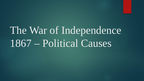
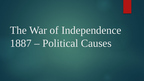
1867: 1867 -> 1887
